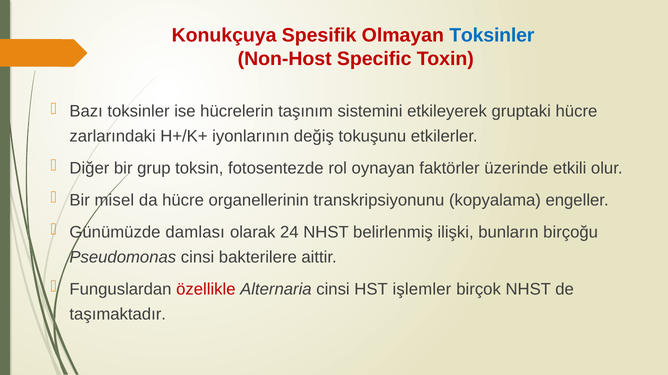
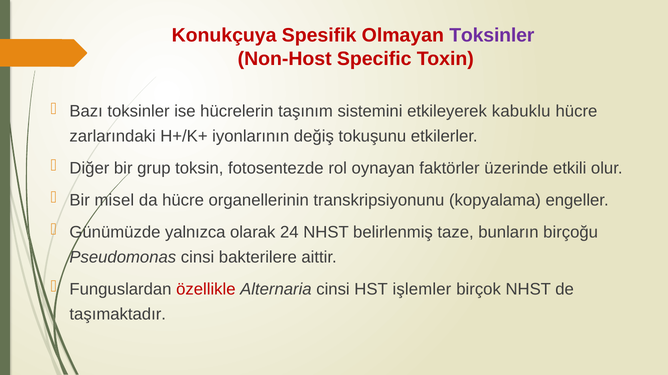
Toksinler at (492, 36) colour: blue -> purple
gruptaki: gruptaki -> kabuklu
damlası: damlası -> yalnızca
ilişki: ilişki -> taze
